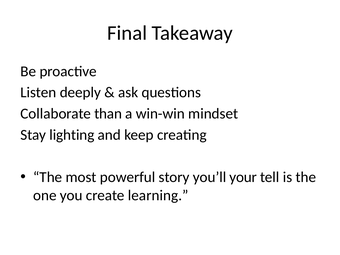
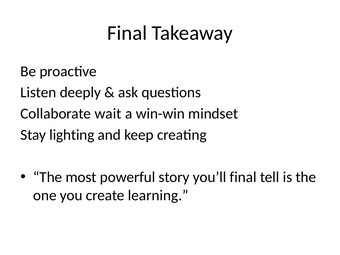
than: than -> wait
you’ll your: your -> final
